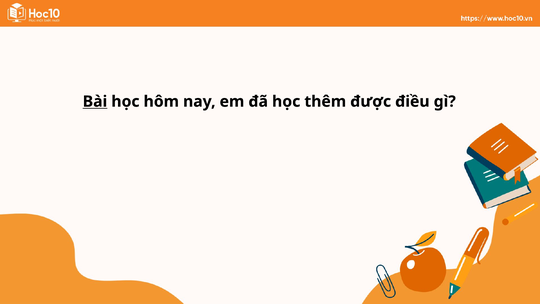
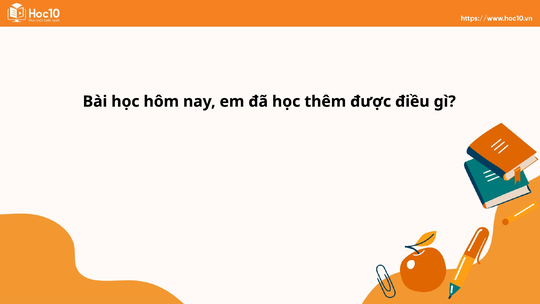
Bài underline: present -> none
